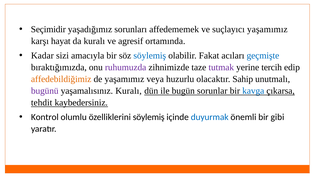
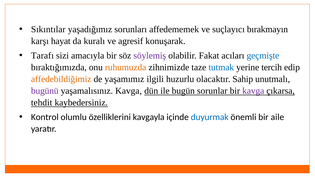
Seçimidir: Seçimidir -> Sıkıntılar
suçlayıcı yaşamımız: yaşamımız -> bırakmayın
ortamında: ortamında -> konuşarak
Kadar: Kadar -> Tarafı
söylemiş at (150, 56) colour: blue -> purple
ruhumuzda colour: purple -> orange
tutmak colour: purple -> blue
veya: veya -> ilgili
yaşamalısınız Kuralı: Kuralı -> Kavga
kavga at (253, 91) colour: blue -> purple
özelliklerini söylemiş: söylemiş -> kavgayla
gibi: gibi -> aile
